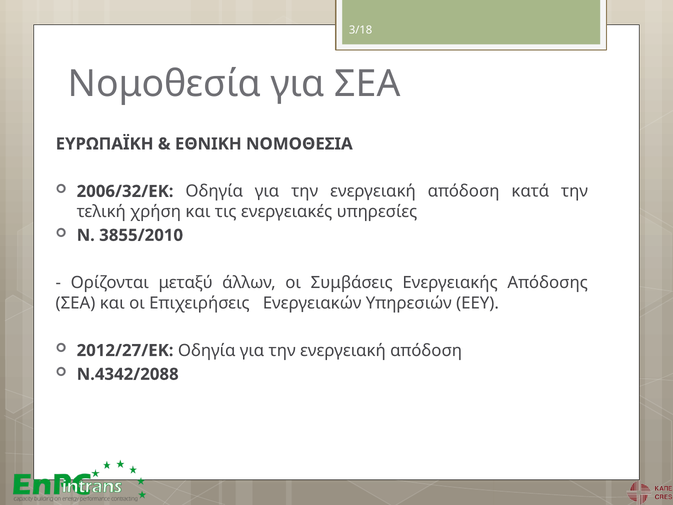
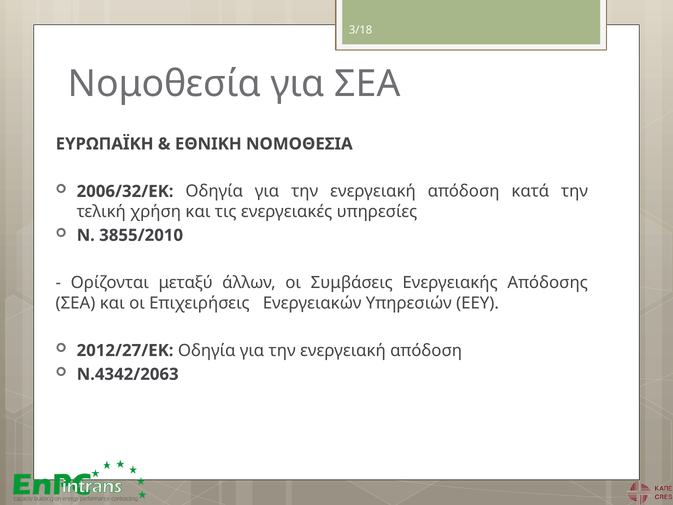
Ν.4342/2088: Ν.4342/2088 -> Ν.4342/2063
